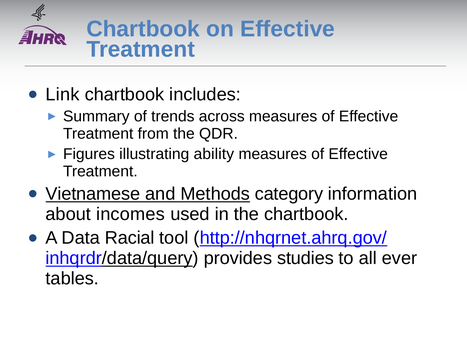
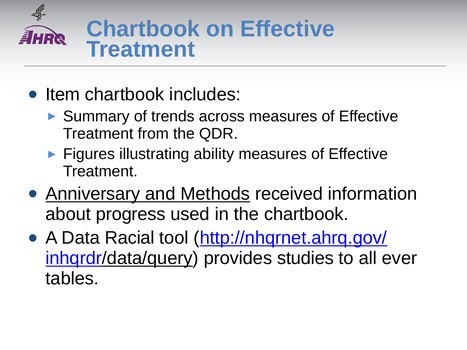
Link: Link -> Item
Vietnamese: Vietnamese -> Anniversary
category: category -> received
incomes: incomes -> progress
